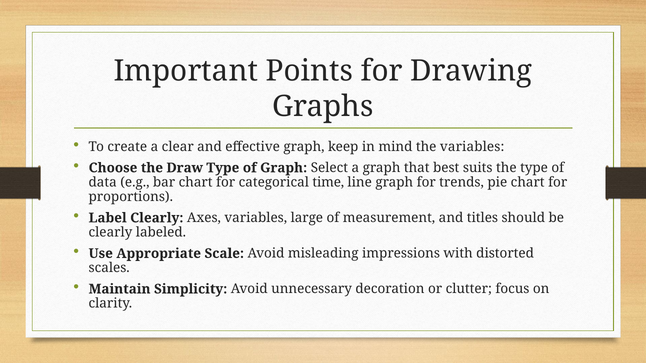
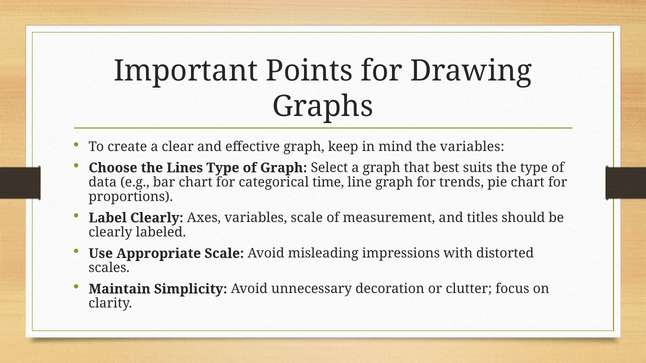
Draw: Draw -> Lines
variables large: large -> scale
